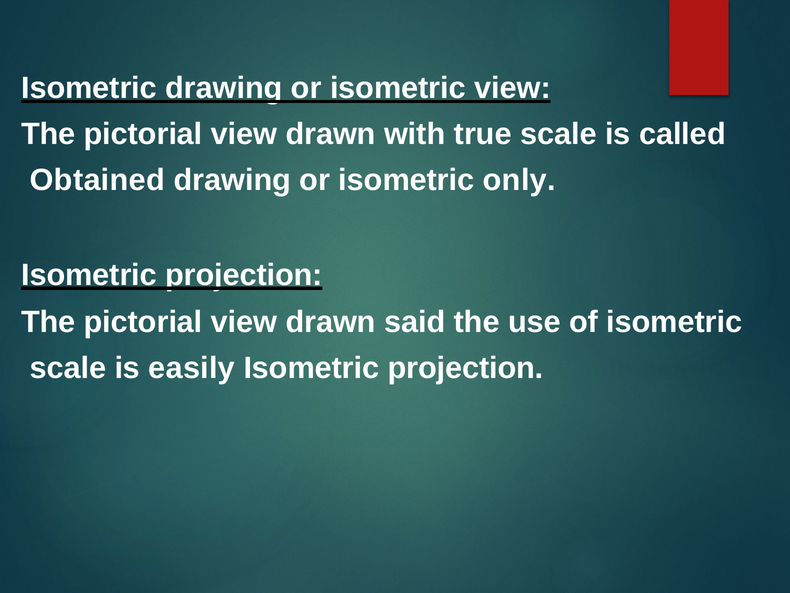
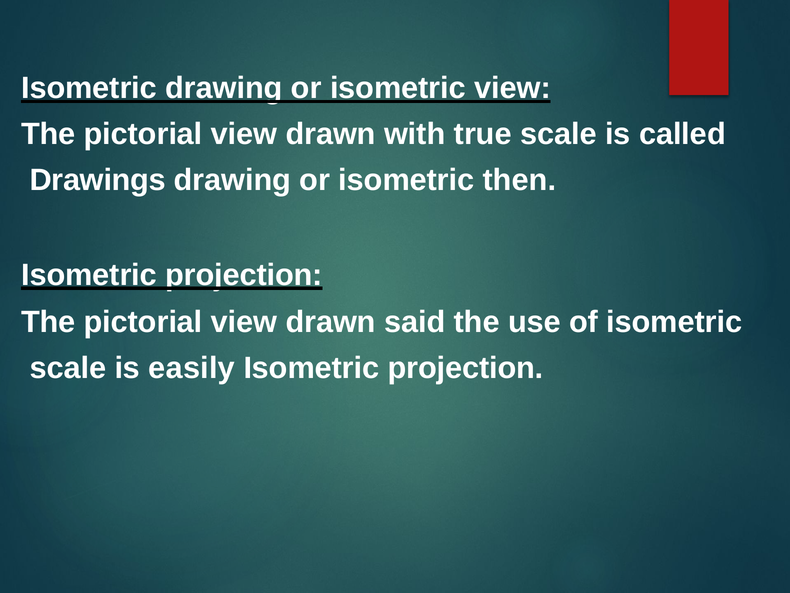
Obtained: Obtained -> Drawings
only: only -> then
